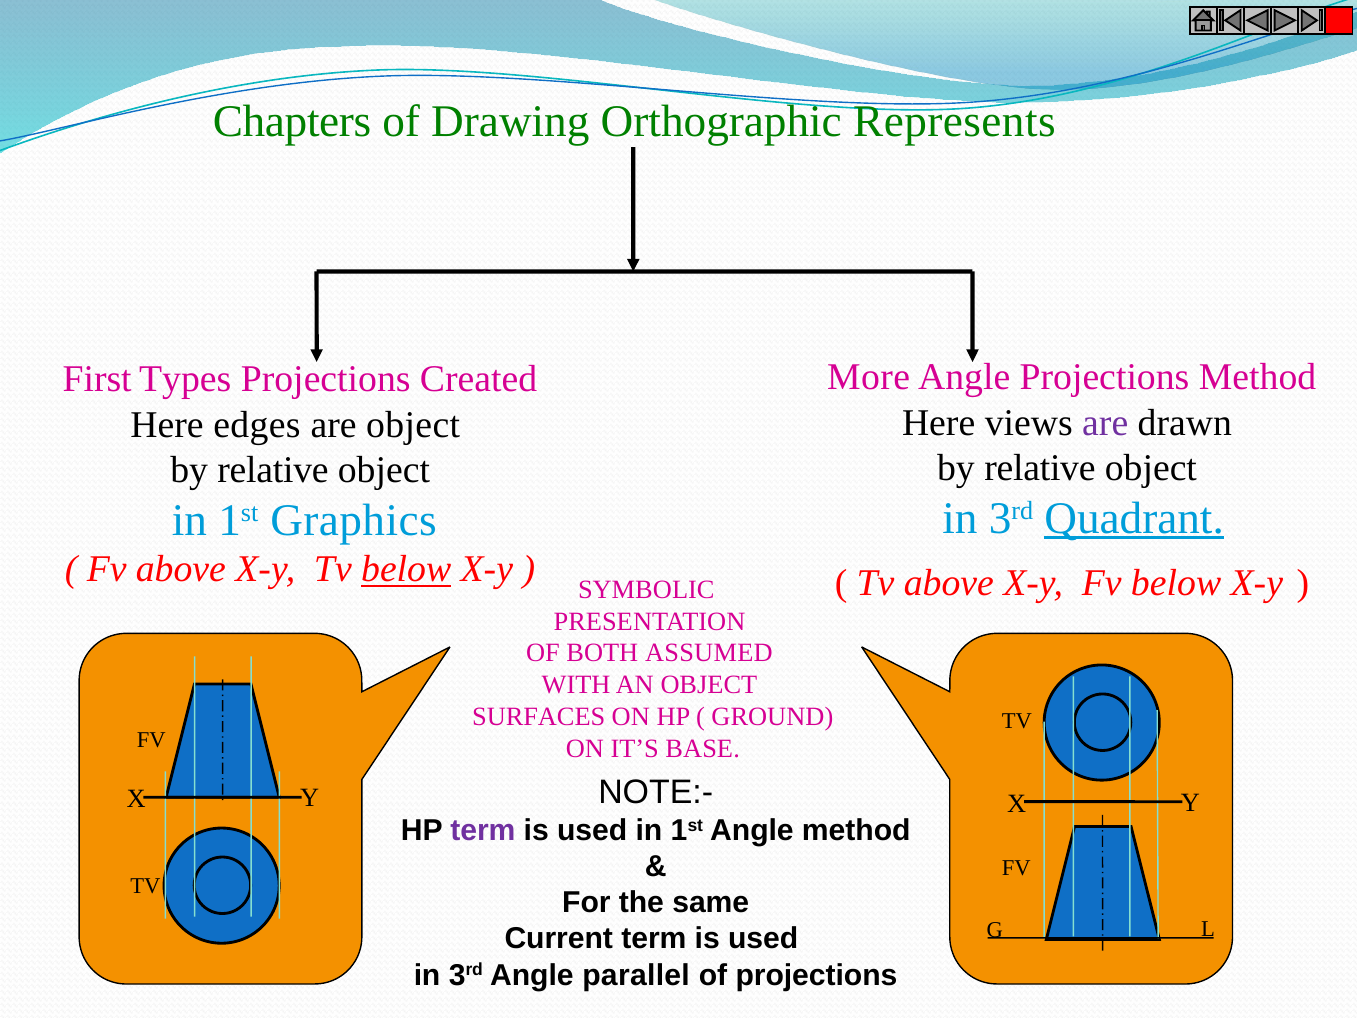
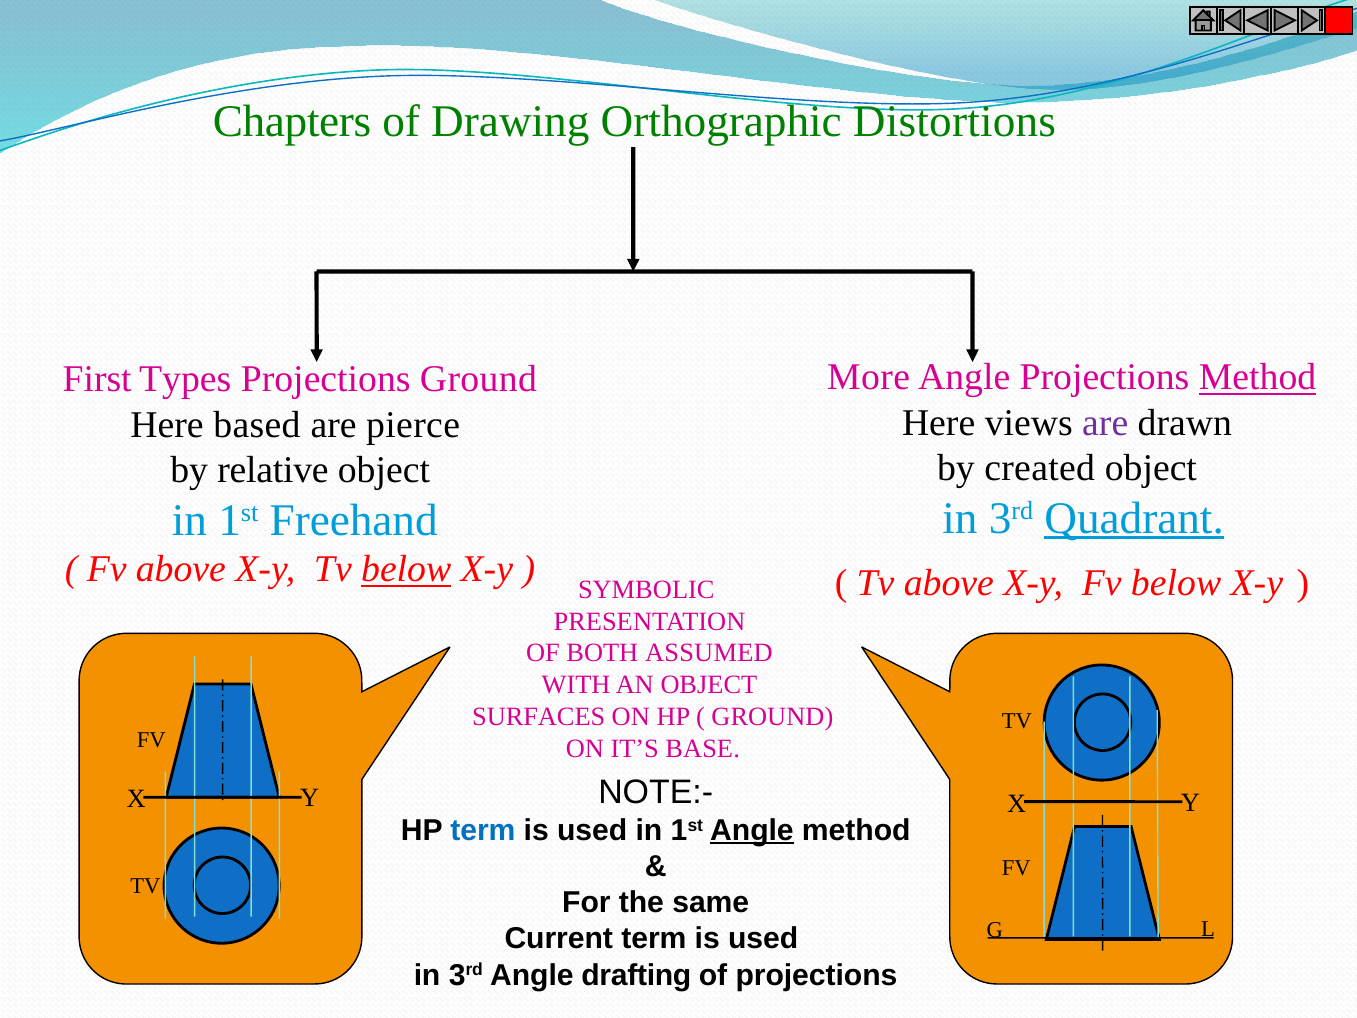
Represents: Represents -> Distortions
Method at (1258, 377) underline: none -> present
Projections Created: Created -> Ground
edges: edges -> based
are object: object -> pierce
relative at (1040, 468): relative -> created
Graphics: Graphics -> Freehand
term at (483, 830) colour: purple -> blue
Angle at (752, 830) underline: none -> present
parallel: parallel -> drafting
